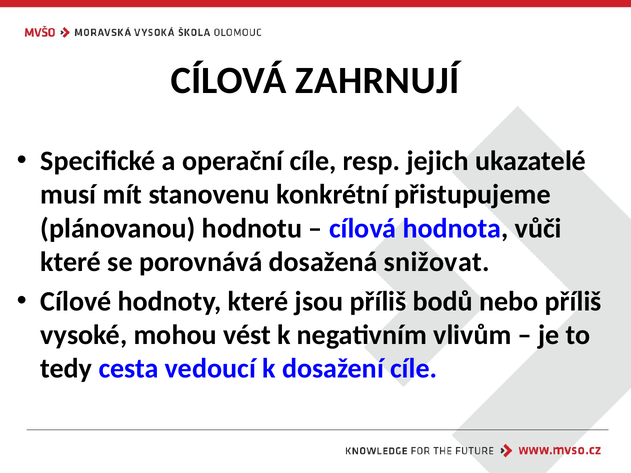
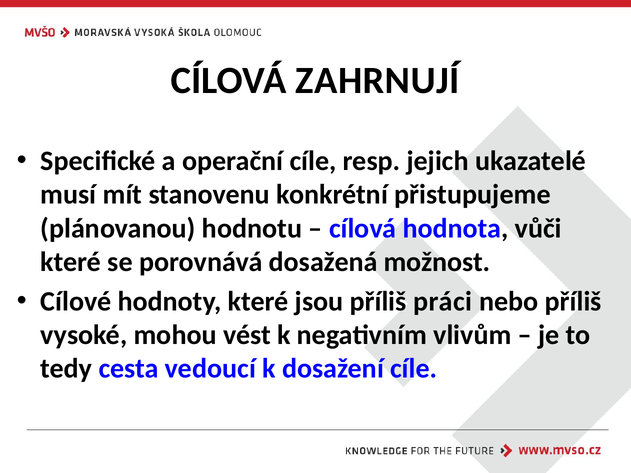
snižovat: snižovat -> možnost
bodů: bodů -> práci
